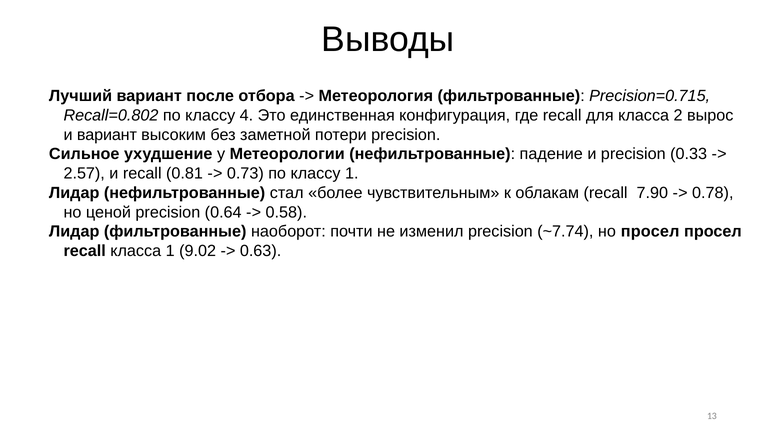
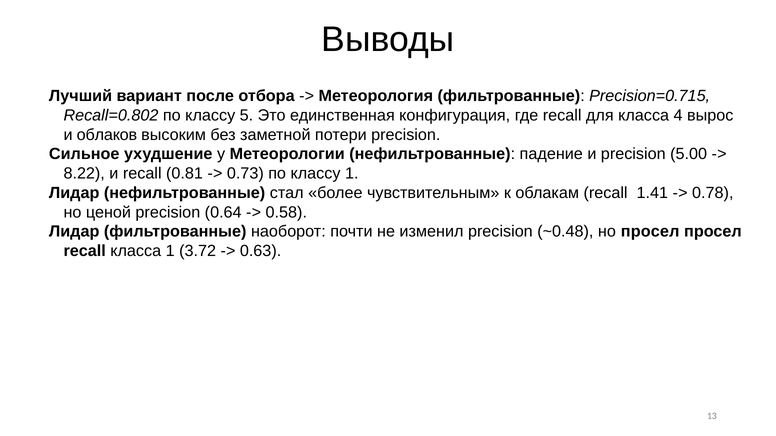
4: 4 -> 5
2: 2 -> 4
и вариант: вариант -> облаков
0.33: 0.33 -> 5.00
2.57: 2.57 -> 8.22
7.90: 7.90 -> 1.41
~7.74: ~7.74 -> ~0.48
9.02: 9.02 -> 3.72
